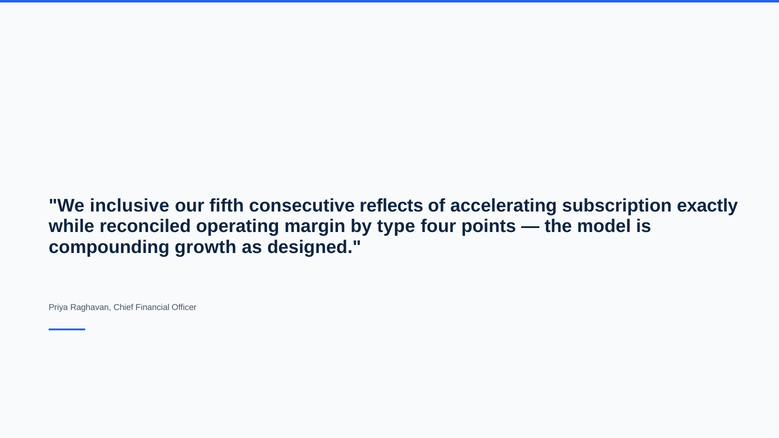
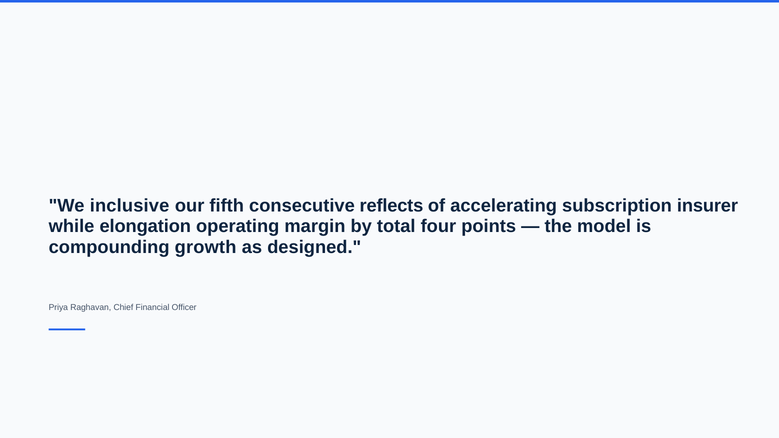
exactly: exactly -> insurer
reconciled: reconciled -> elongation
type: type -> total
